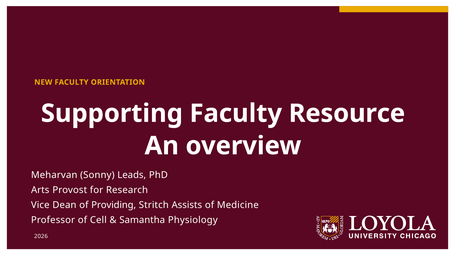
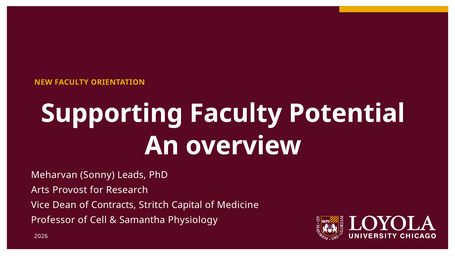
Resource: Resource -> Potential
Providing: Providing -> Contracts
Assists: Assists -> Capital
